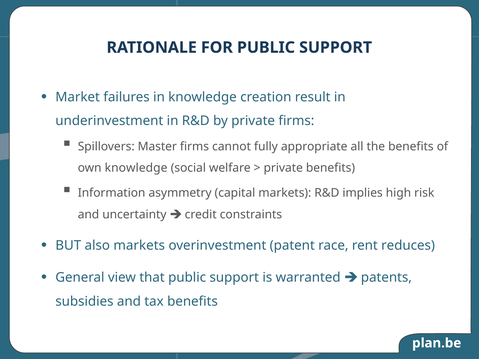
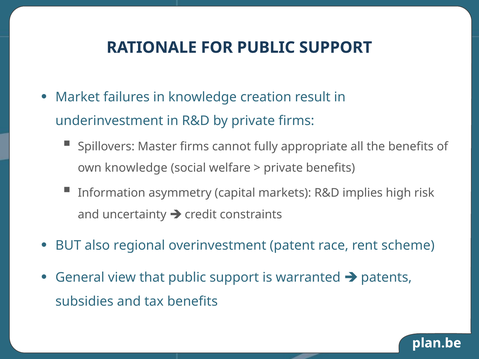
also markets: markets -> regional
reduces: reduces -> scheme
